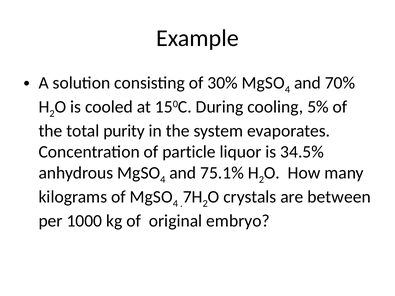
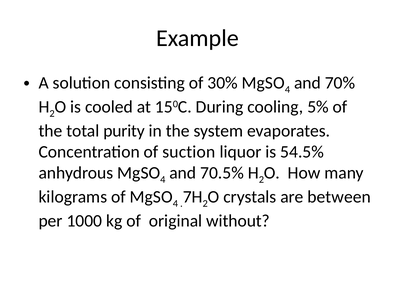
particle: particle -> suction
34.5%: 34.5% -> 54.5%
75.1%: 75.1% -> 70.5%
embryo: embryo -> without
